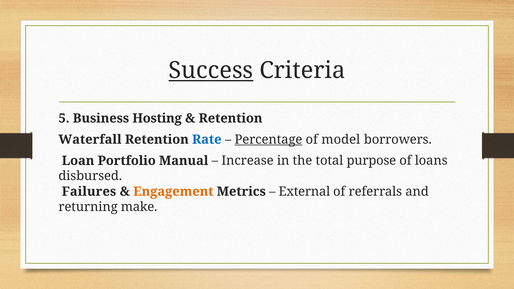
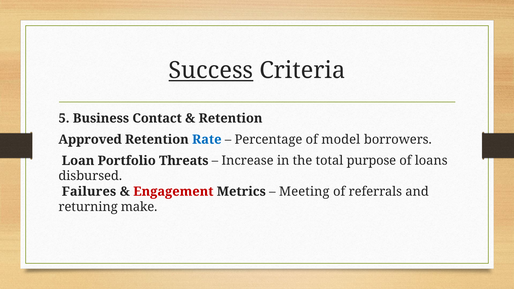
Hosting: Hosting -> Contact
Waterfall: Waterfall -> Approved
Percentage underline: present -> none
Manual: Manual -> Threats
Engagement colour: orange -> red
External: External -> Meeting
